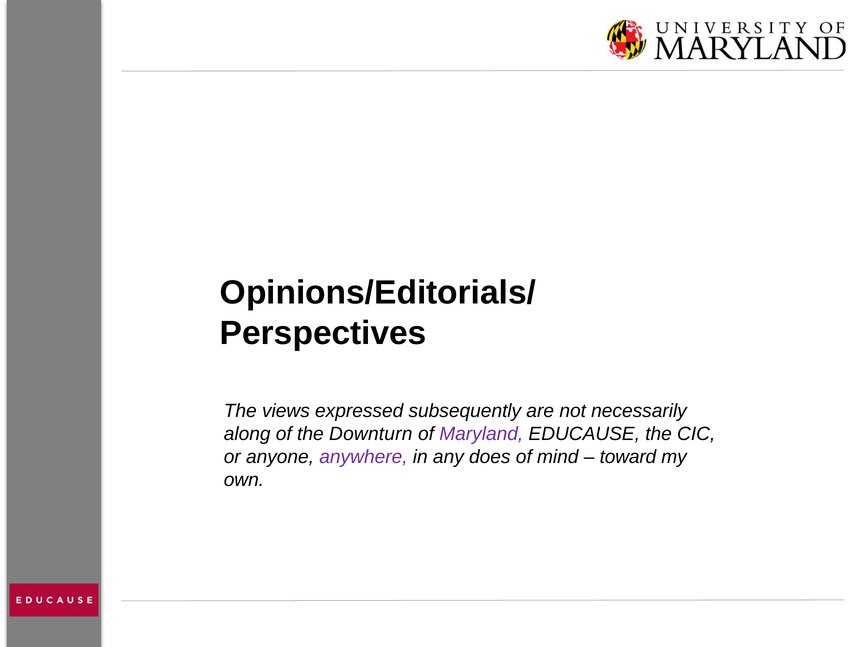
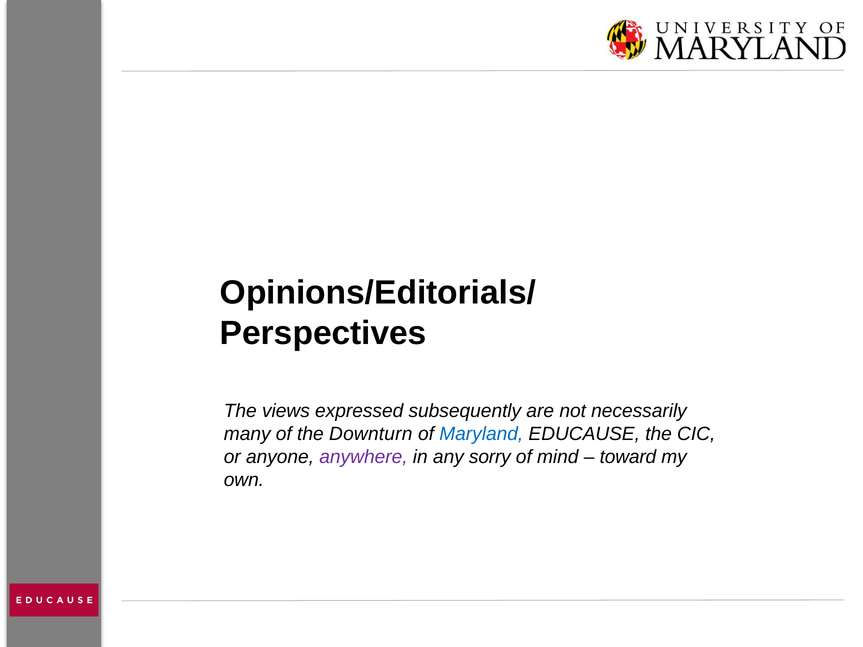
along: along -> many
Maryland colour: purple -> blue
does: does -> sorry
